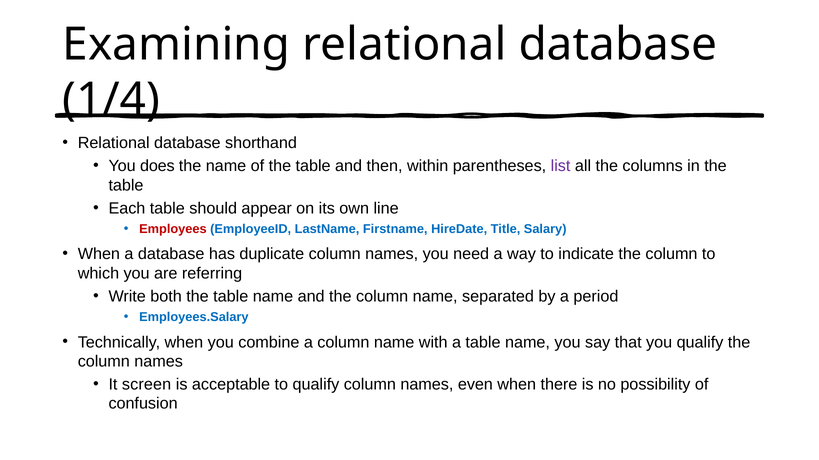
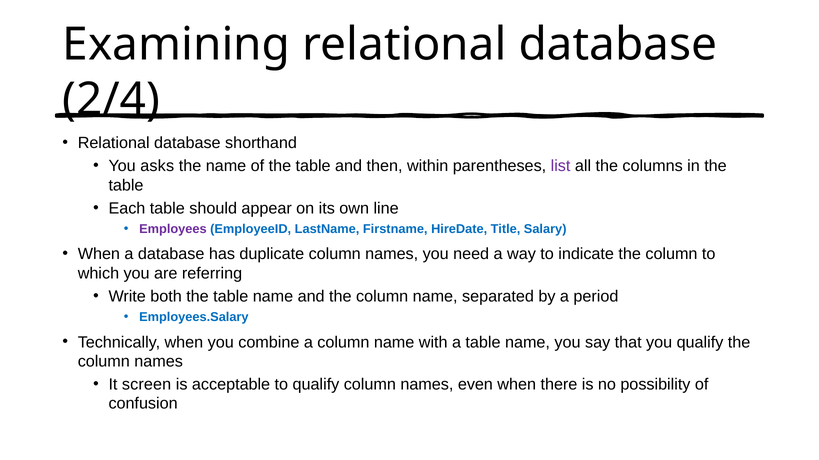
1/4: 1/4 -> 2/4
does: does -> asks
Employees colour: red -> purple
